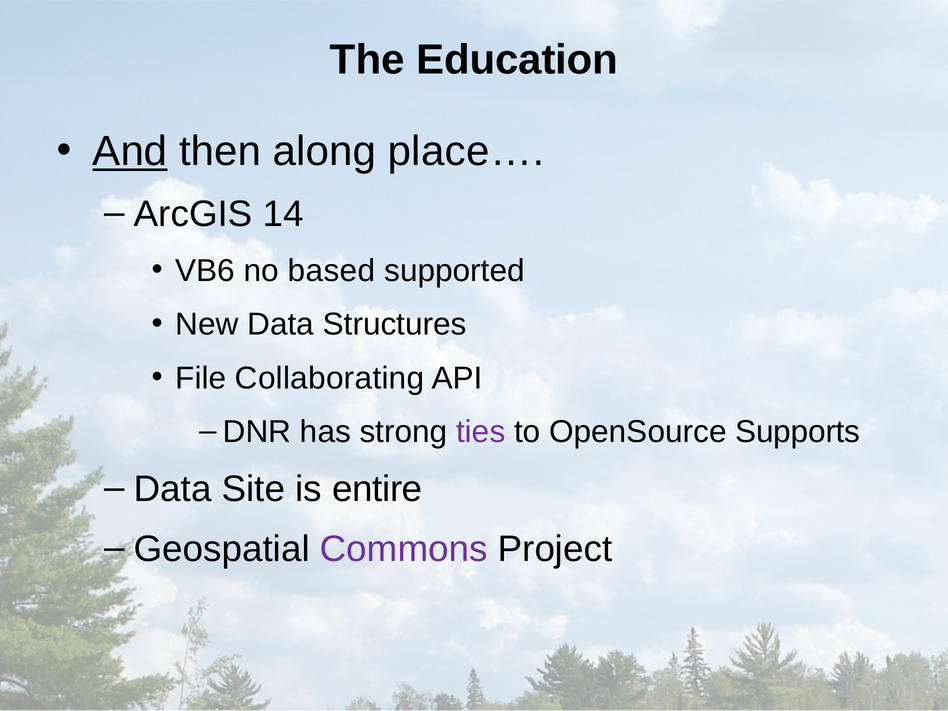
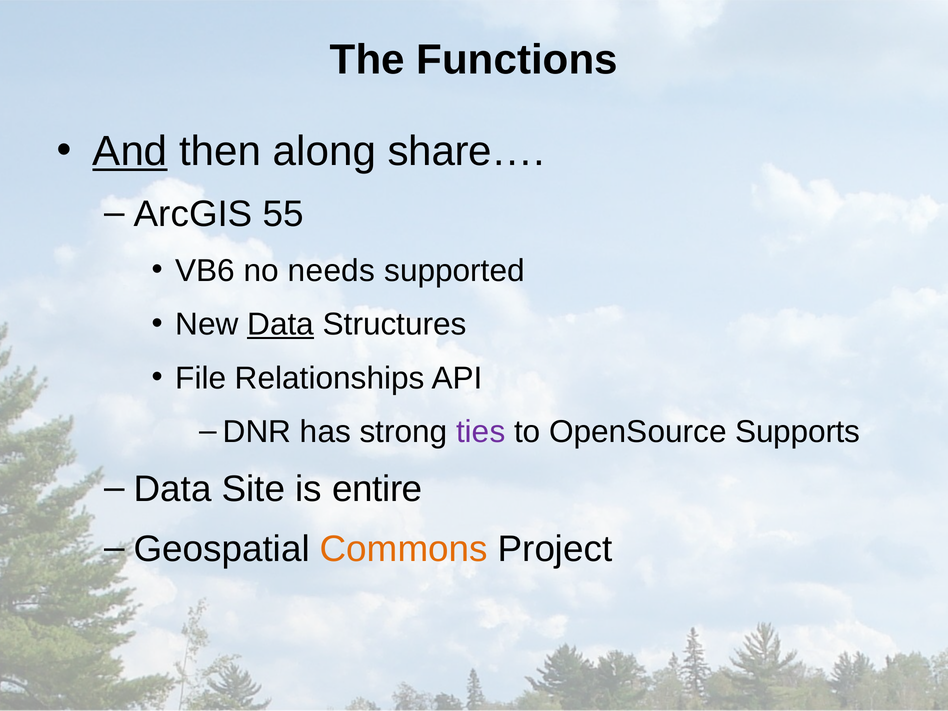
Education: Education -> Functions
place…: place… -> share…
14: 14 -> 55
based: based -> needs
Data at (281, 324) underline: none -> present
Collaborating: Collaborating -> Relationships
Commons colour: purple -> orange
